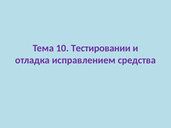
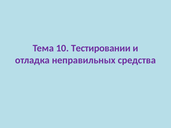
исправлением: исправлением -> неправильных
